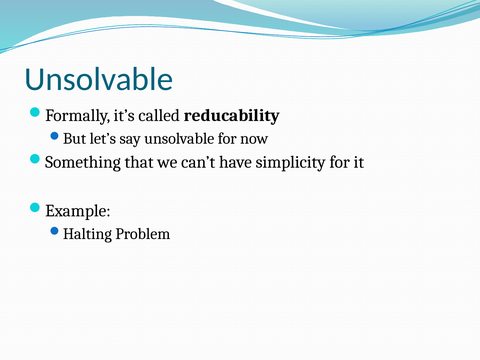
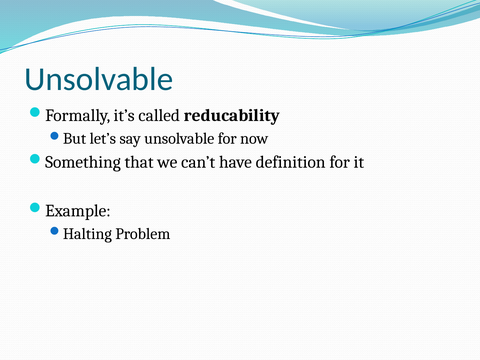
simplicity: simplicity -> definition
